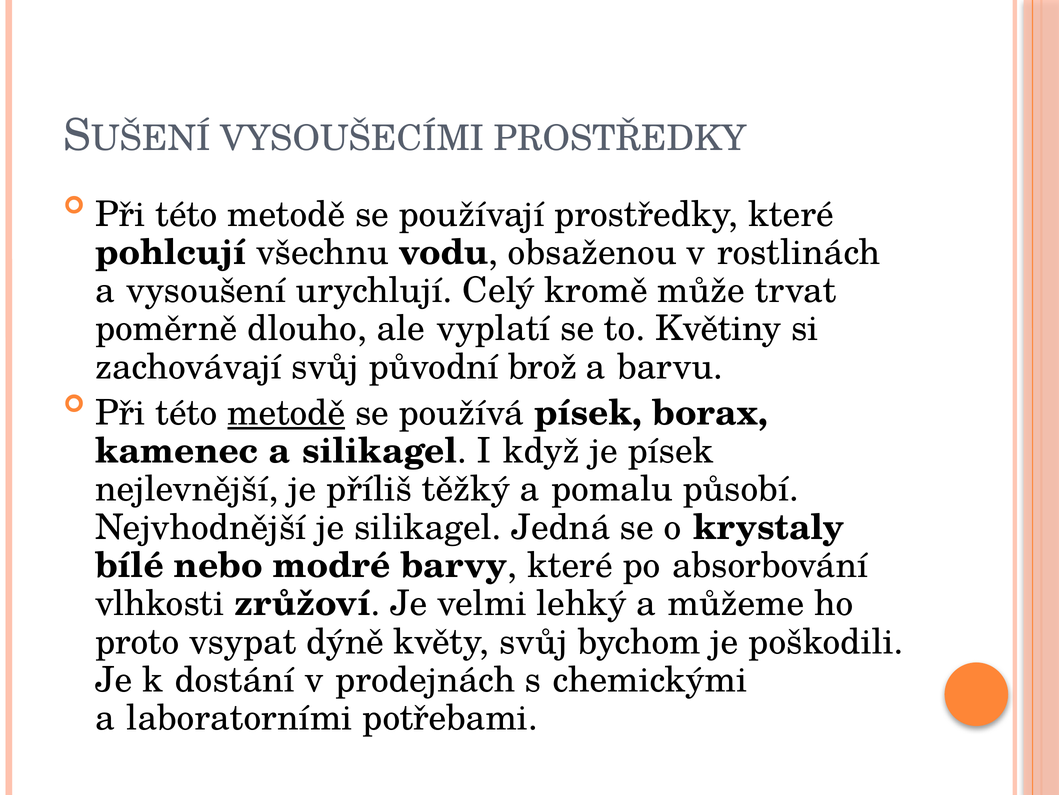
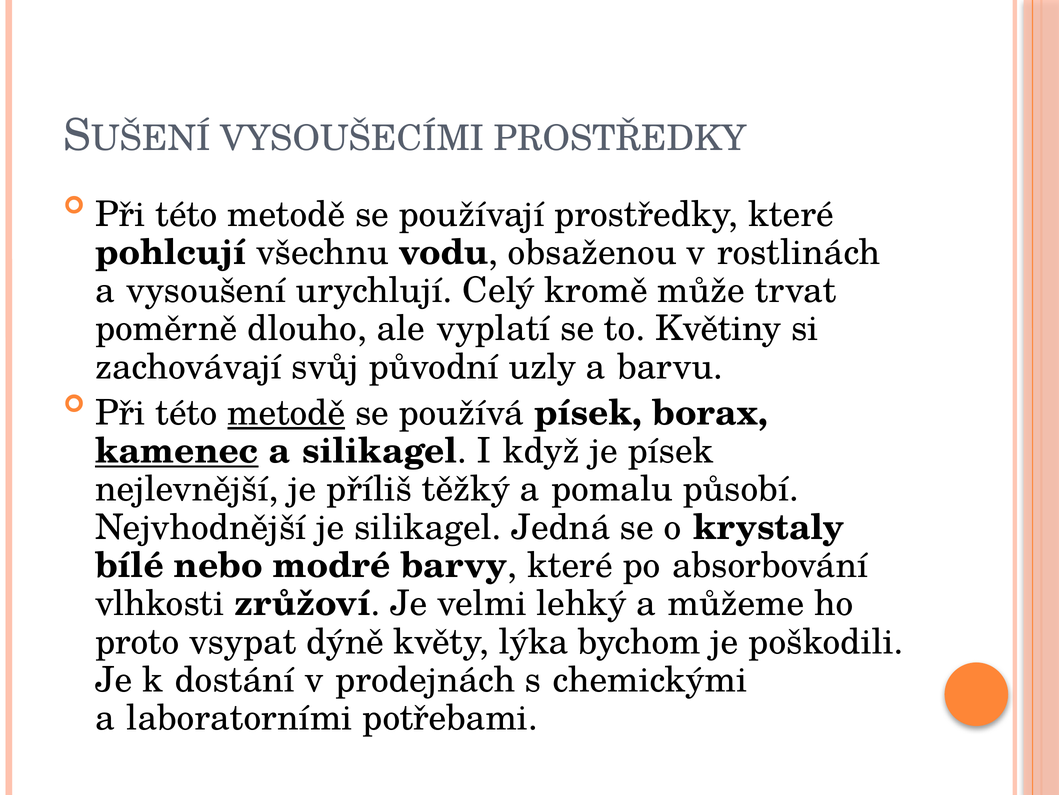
brož: brož -> uzly
kamenec underline: none -> present
květy svůj: svůj -> lýka
